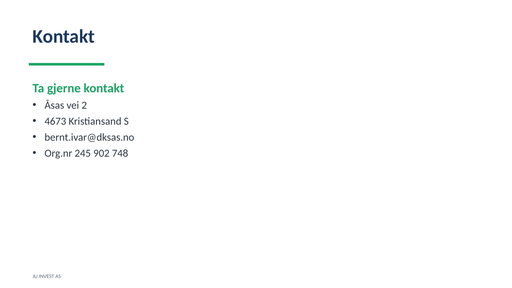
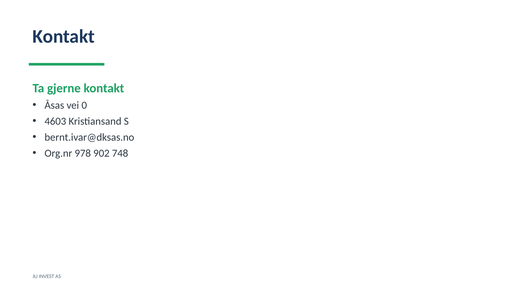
2: 2 -> 0
4673: 4673 -> 4603
245: 245 -> 978
